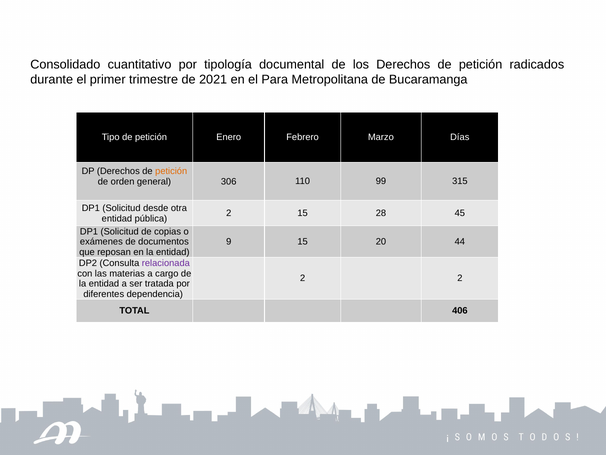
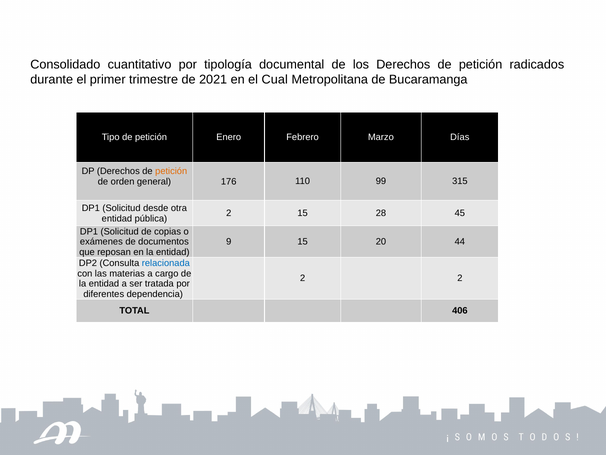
Para: Para -> Cual
306: 306 -> 176
relacionada colour: purple -> blue
